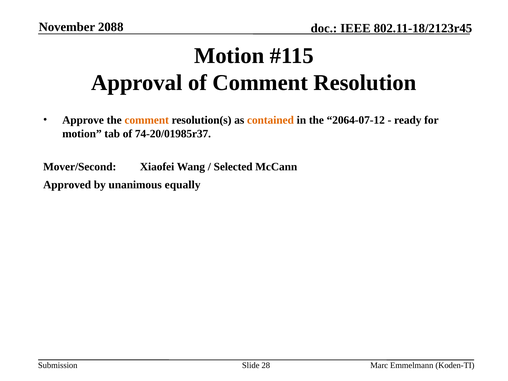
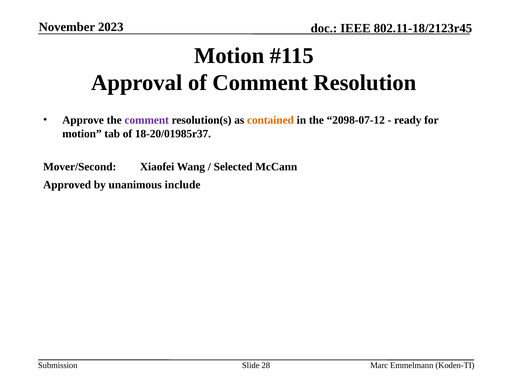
2088: 2088 -> 2023
comment at (147, 120) colour: orange -> purple
2064-07-12: 2064-07-12 -> 2098-07-12
74-20/01985r37: 74-20/01985r37 -> 18-20/01985r37
equally: equally -> include
